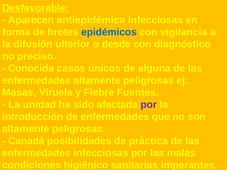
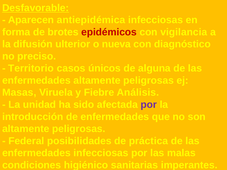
epidémicos colour: blue -> red
desde: desde -> nueva
Conocida: Conocida -> Territorio
Fuentes: Fuentes -> Análisis
Canadá: Canadá -> Federal
